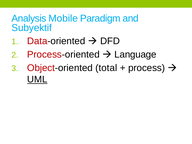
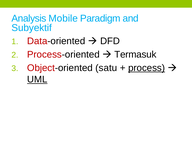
Language: Language -> Termasuk
total: total -> satu
process underline: none -> present
